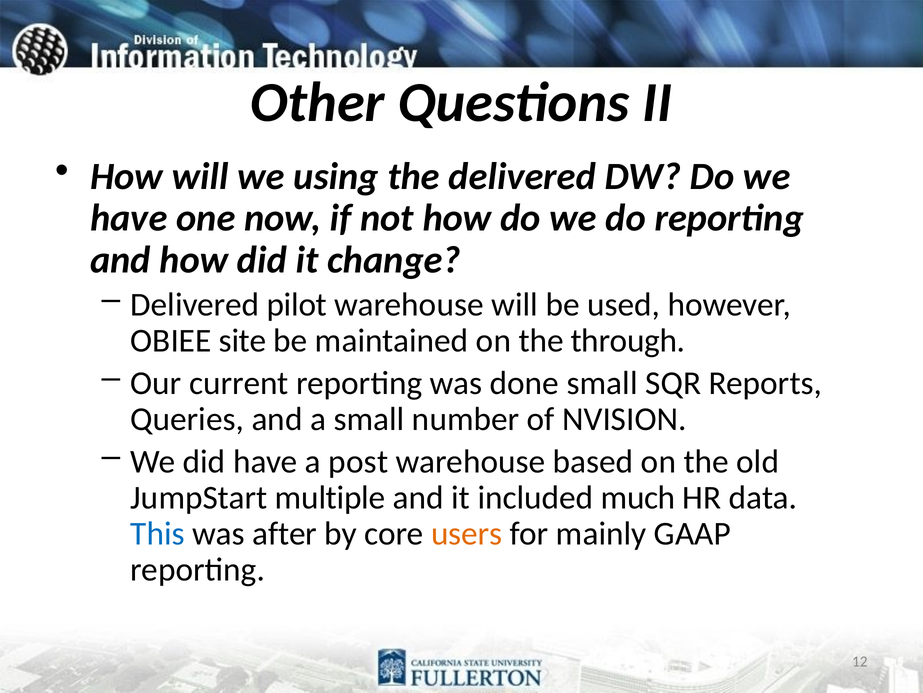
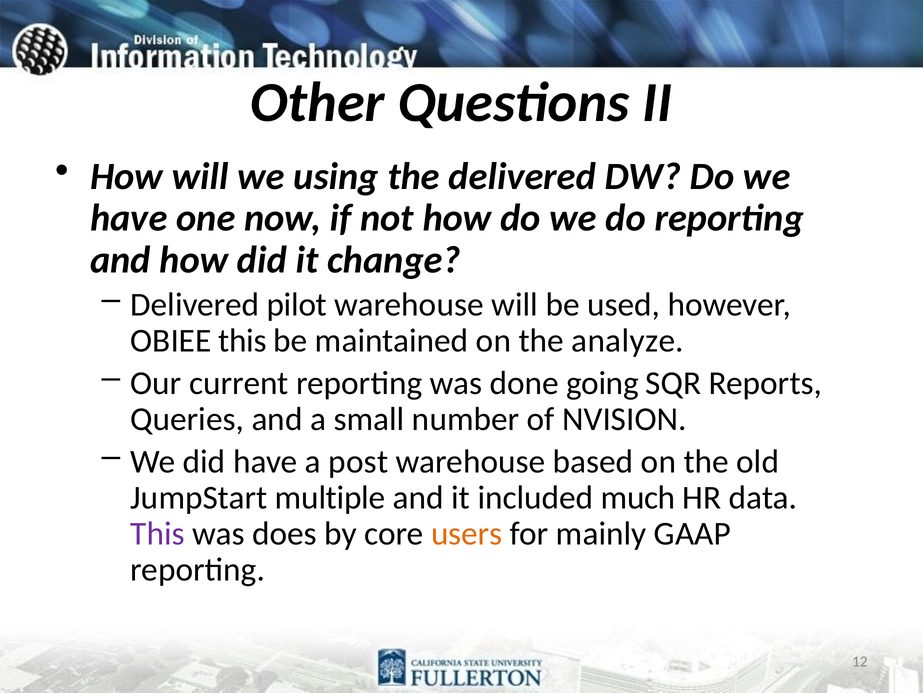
OBIEE site: site -> this
through: through -> analyze
done small: small -> going
This at (158, 533) colour: blue -> purple
after: after -> does
